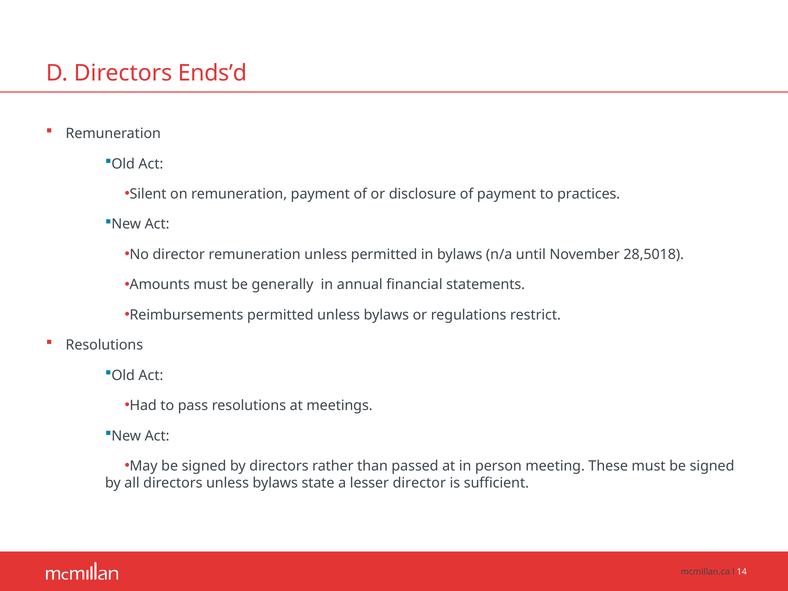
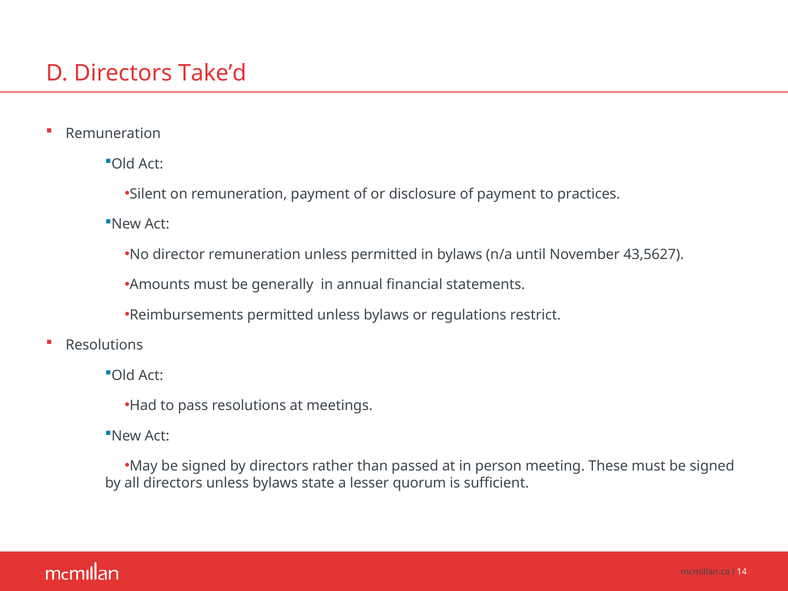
Ends’d: Ends’d -> Take’d
28,5018: 28,5018 -> 43,5627
lesser director: director -> quorum
